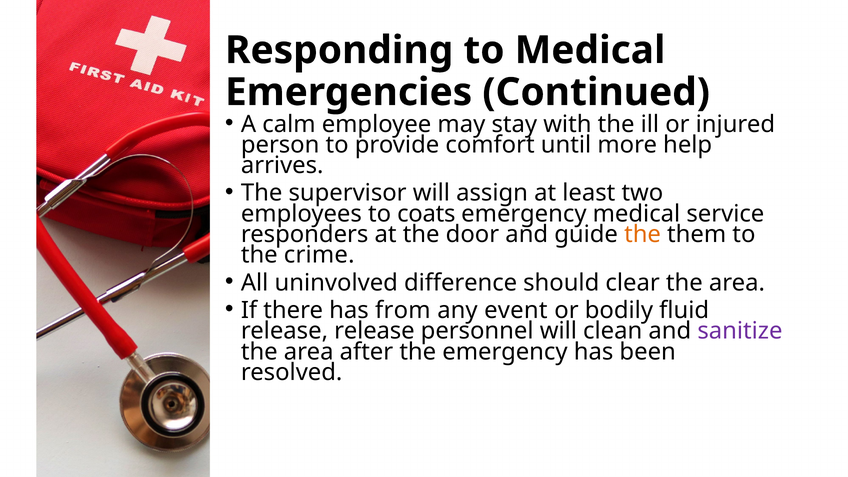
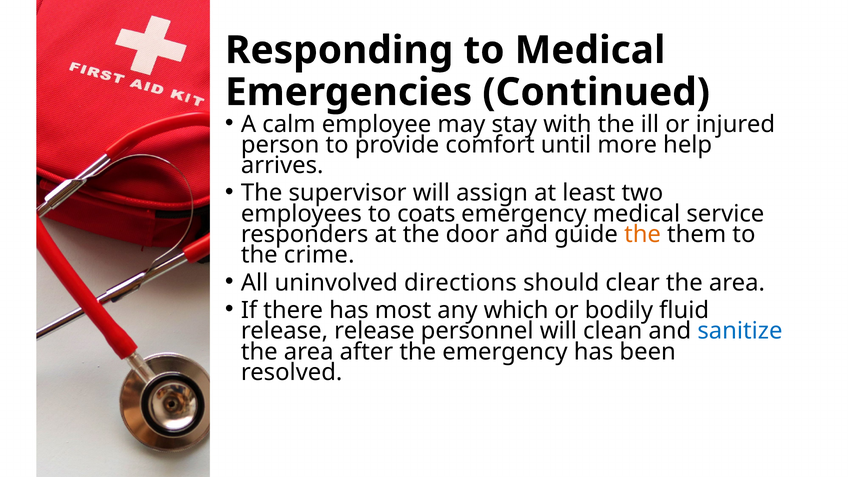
difference: difference -> directions
from: from -> most
event: event -> which
sanitize colour: purple -> blue
